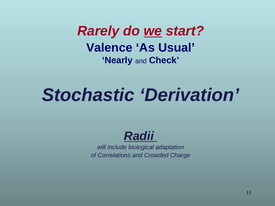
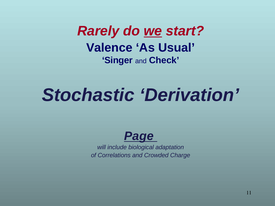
Nearly: Nearly -> Singer
Radii: Radii -> Page
